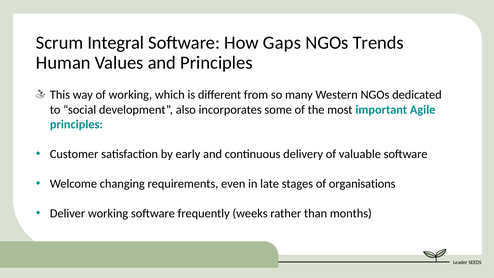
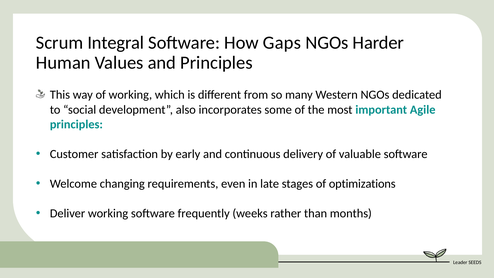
Trends: Trends -> Harder
organisations: organisations -> optimizations
